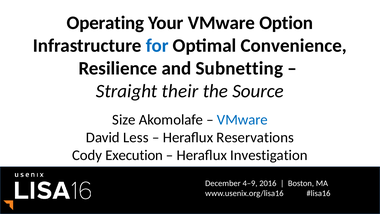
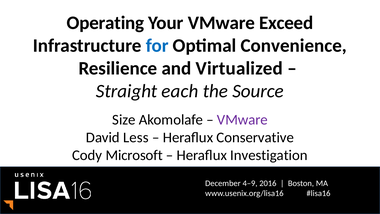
Option: Option -> Exceed
Subnetting: Subnetting -> Virtualized
their: their -> each
VMware at (242, 120) colour: blue -> purple
Reservations: Reservations -> Conservative
Execution: Execution -> Microsoft
